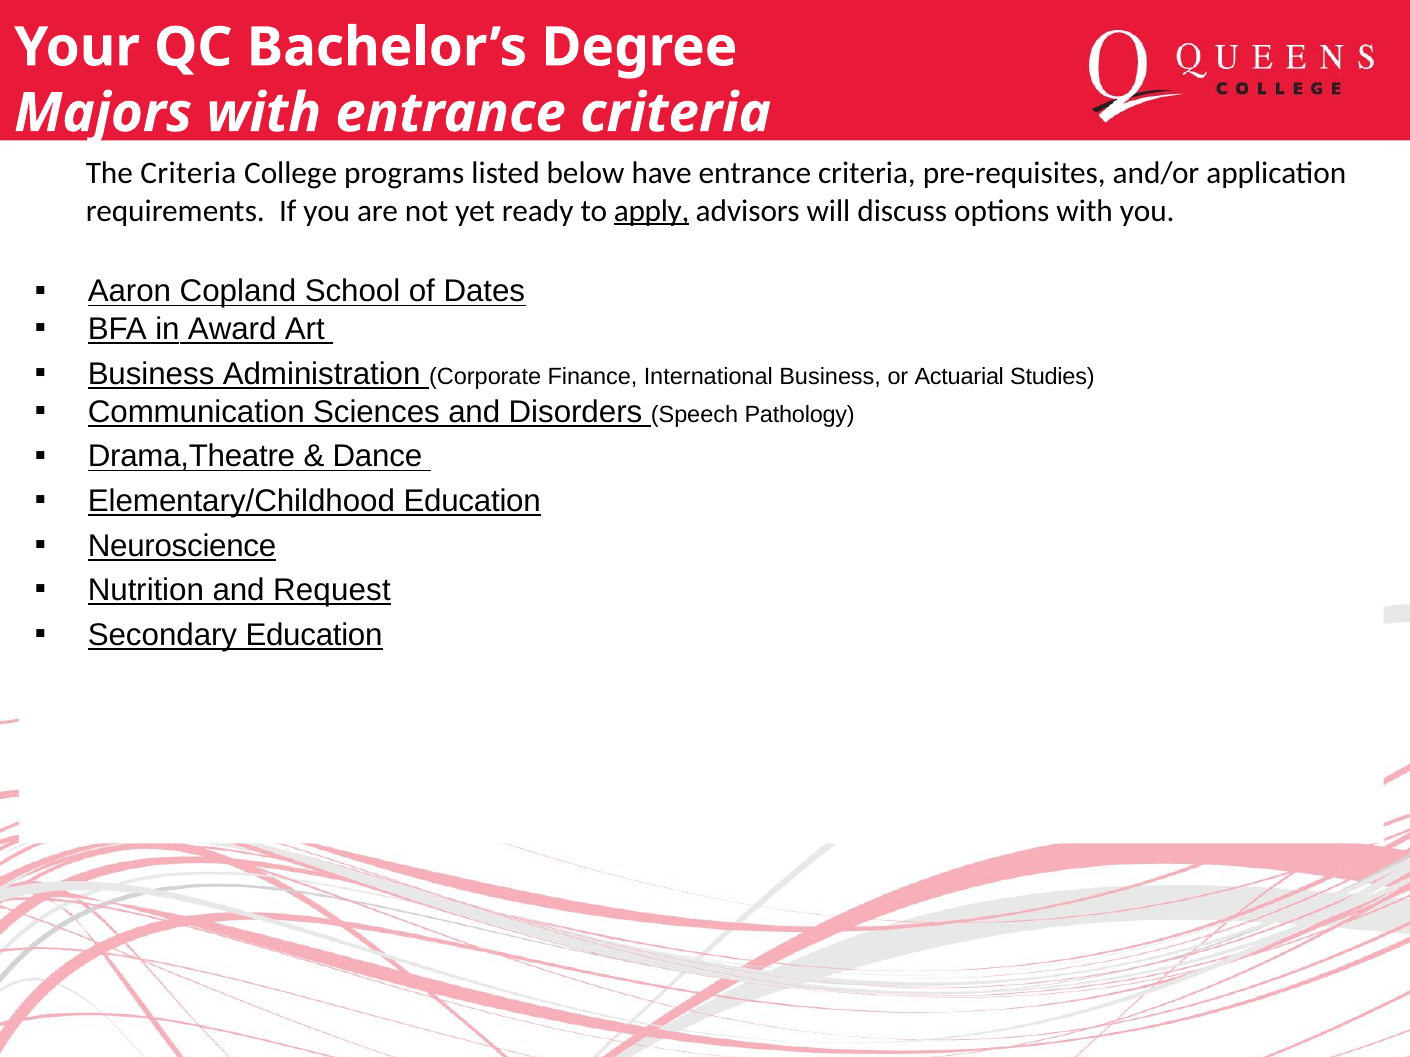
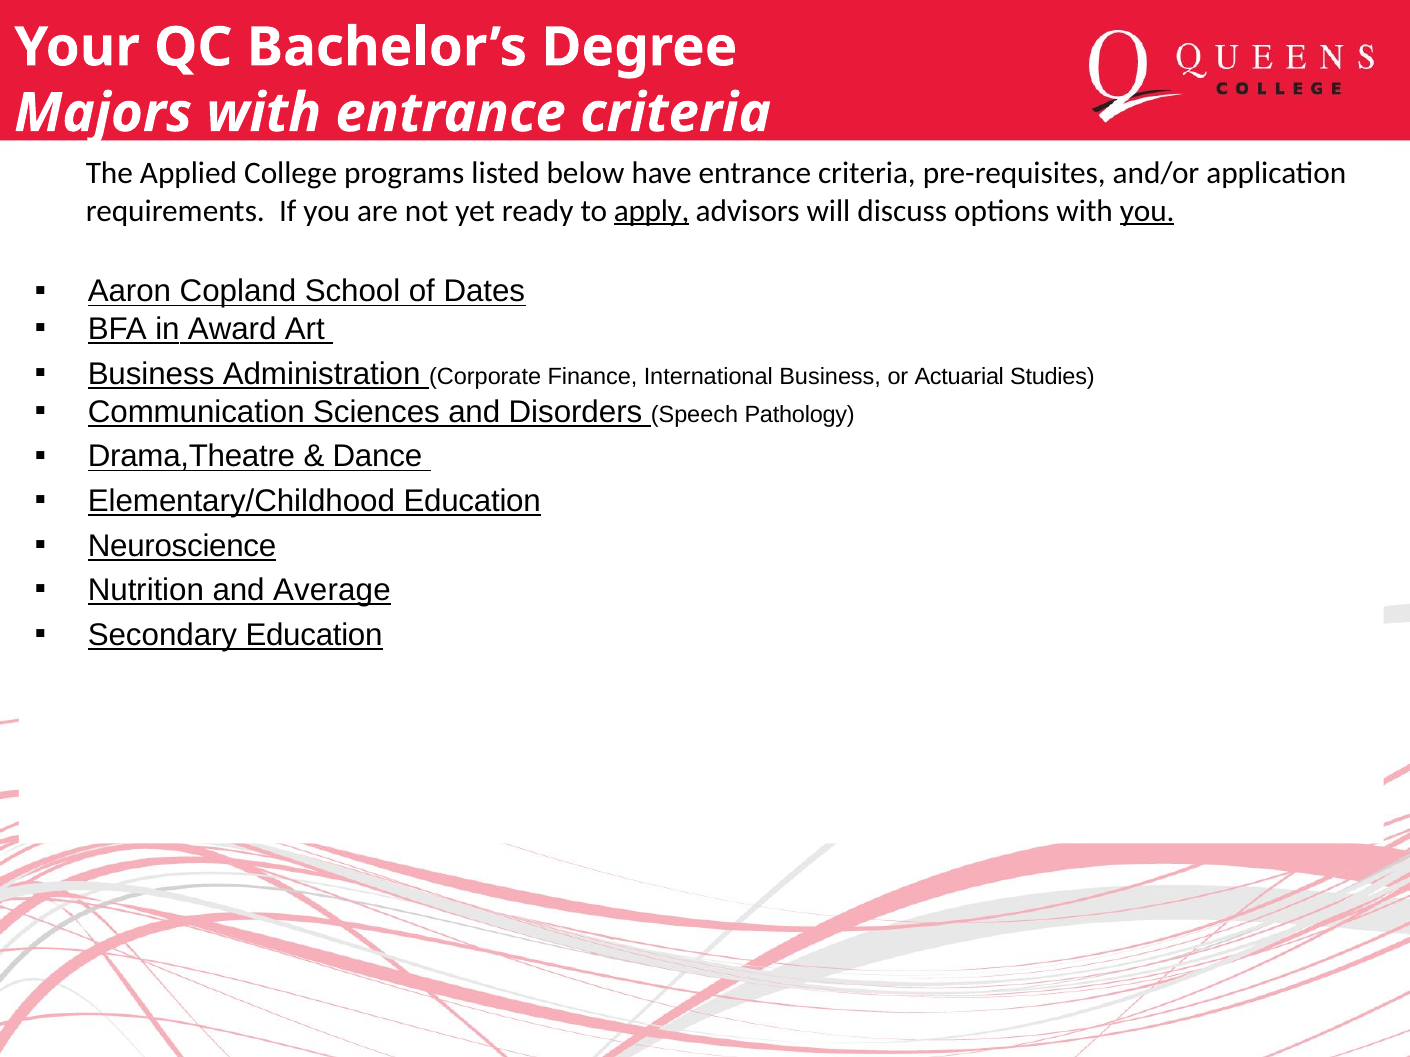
The Criteria: Criteria -> Applied
you at (1147, 211) underline: none -> present
Request: Request -> Average
